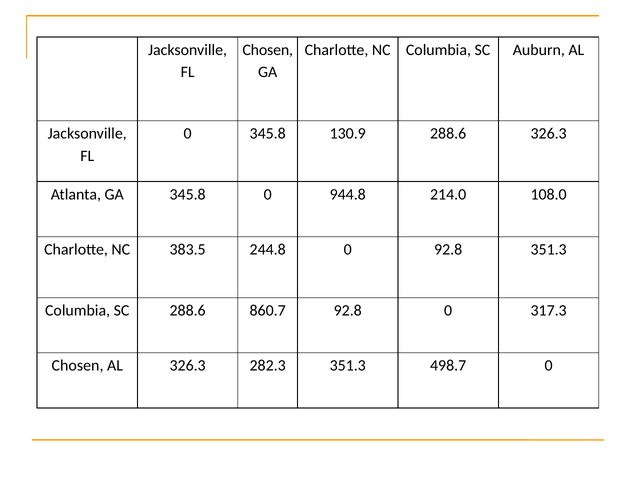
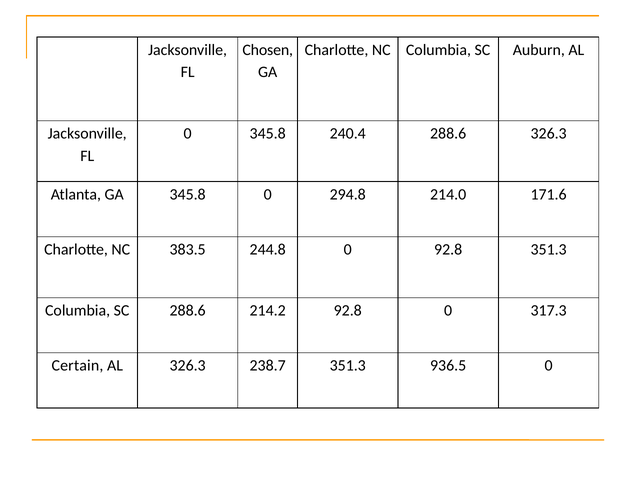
130.9: 130.9 -> 240.4
944.8: 944.8 -> 294.8
108.0: 108.0 -> 171.6
860.7: 860.7 -> 214.2
Chosen at (77, 366): Chosen -> Certain
282.3: 282.3 -> 238.7
498.7: 498.7 -> 936.5
